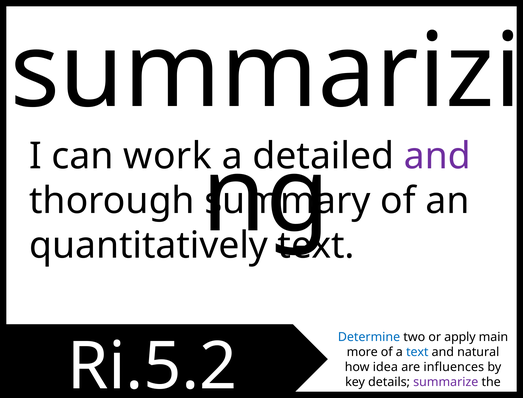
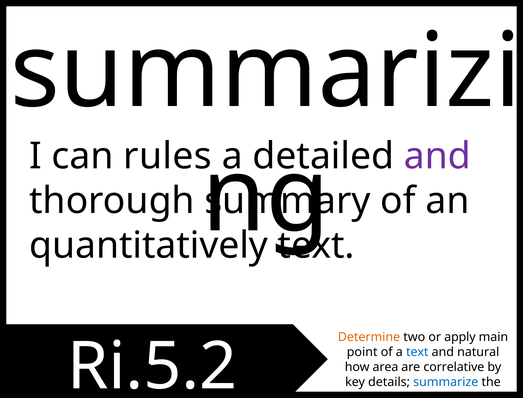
work: work -> rules
Determine colour: blue -> orange
more: more -> point
idea: idea -> area
influences: influences -> correlative
summarize colour: purple -> blue
